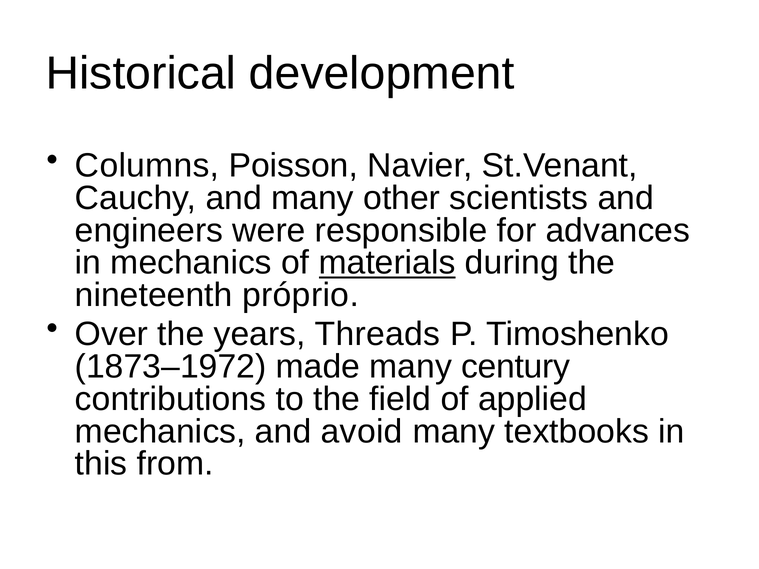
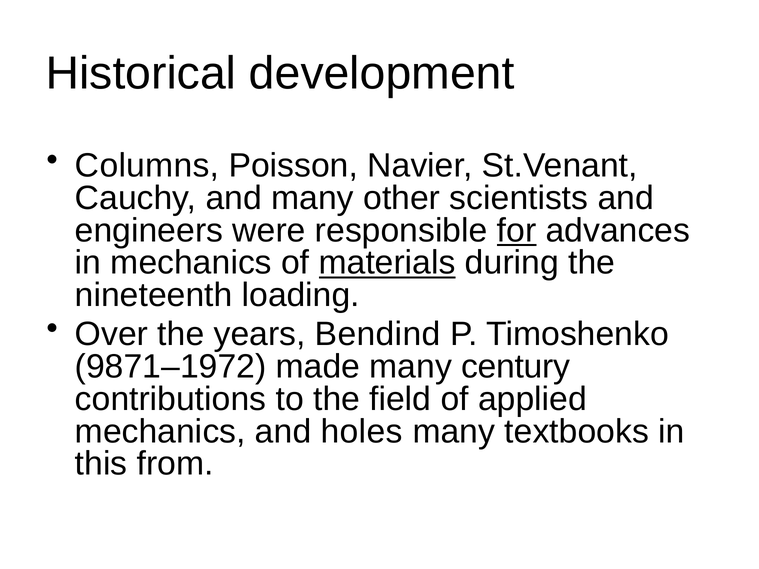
for underline: none -> present
próprio: próprio -> loading
Threads: Threads -> Bendind
1873–1972: 1873–1972 -> 9871–1972
avoid: avoid -> holes
